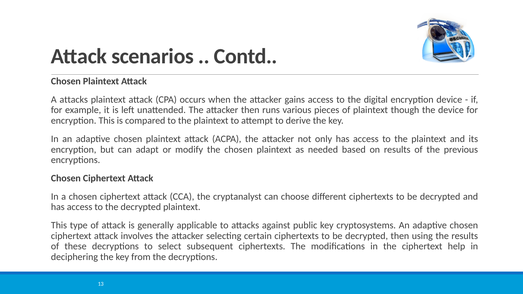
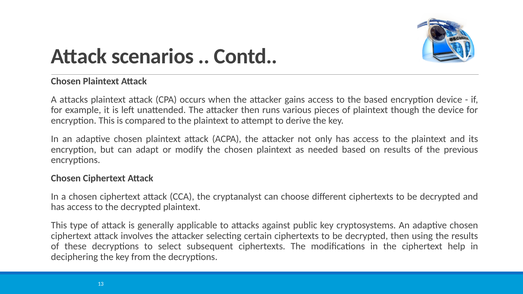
the digital: digital -> based
